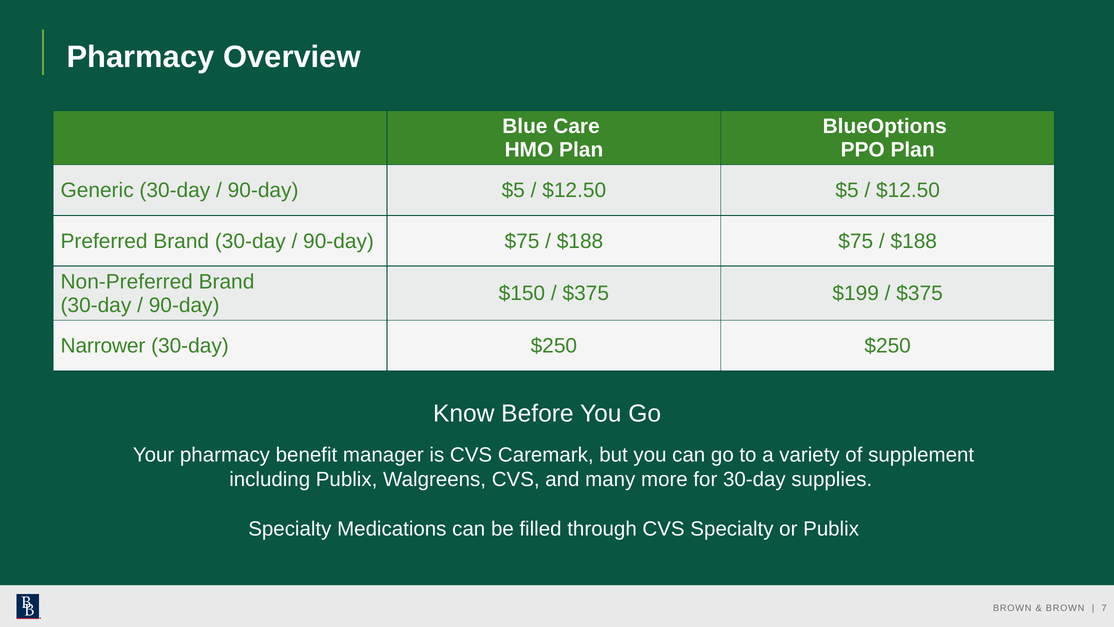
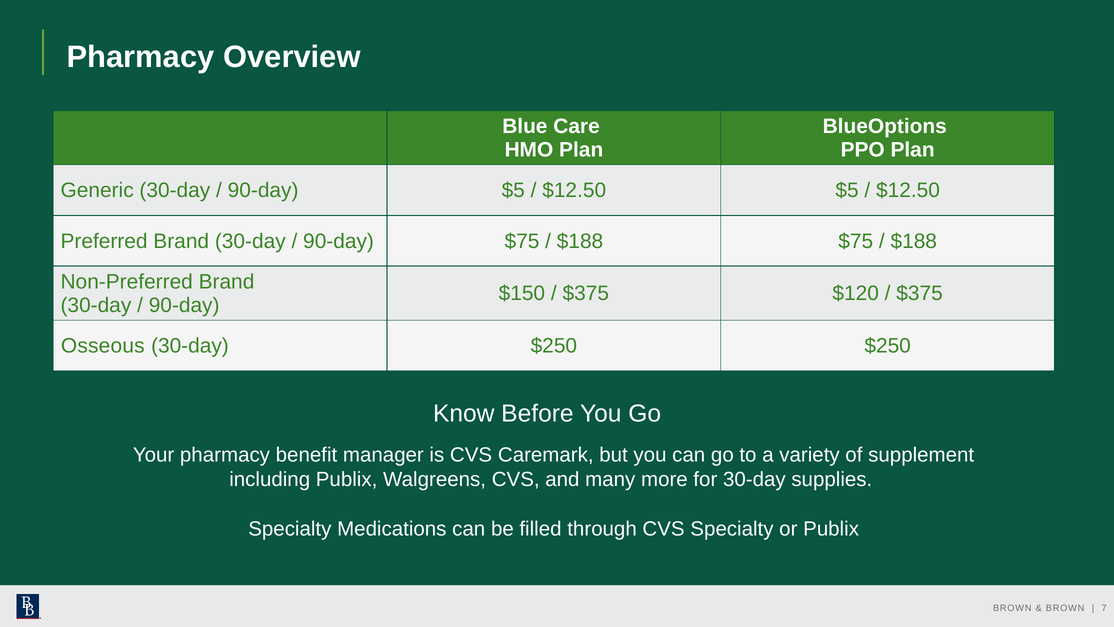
$199: $199 -> $120
Narrower: Narrower -> Osseous
